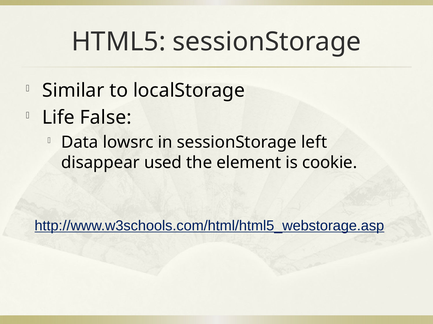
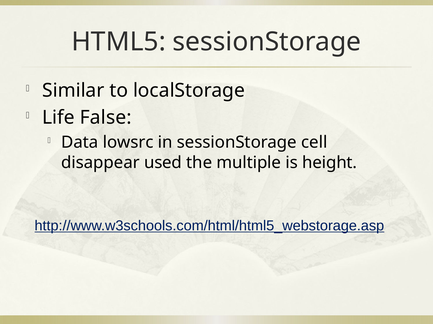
left: left -> cell
element: element -> multiple
cookie: cookie -> height
